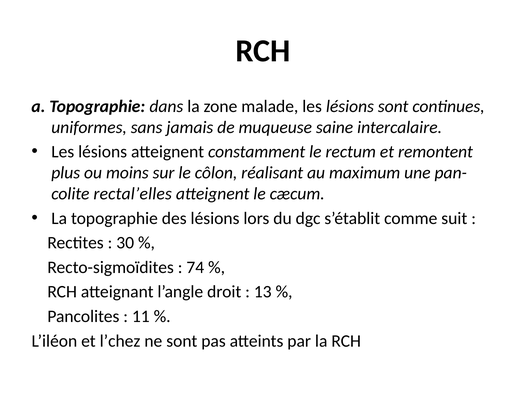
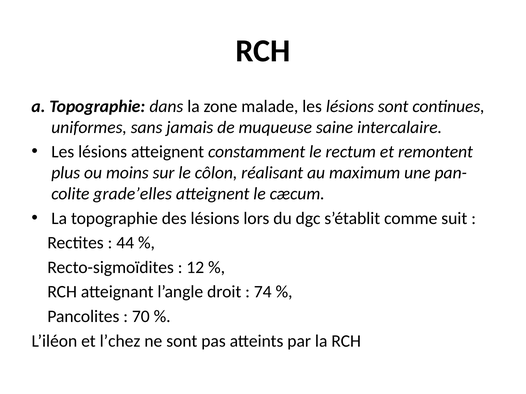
rectal’elles: rectal’elles -> grade’elles
30: 30 -> 44
74: 74 -> 12
13: 13 -> 74
11: 11 -> 70
